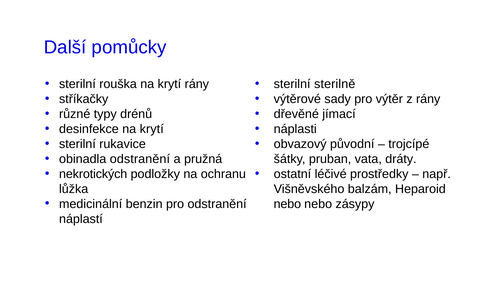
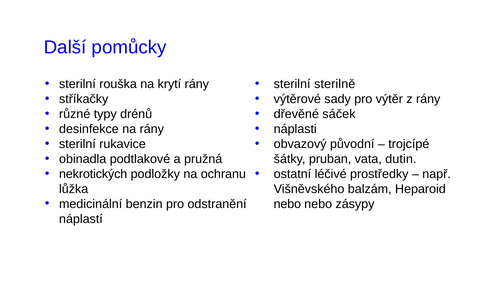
jímací: jímací -> sáček
desinfekce na krytí: krytí -> rány
obinadla odstranění: odstranění -> podtlakové
dráty: dráty -> dutin
